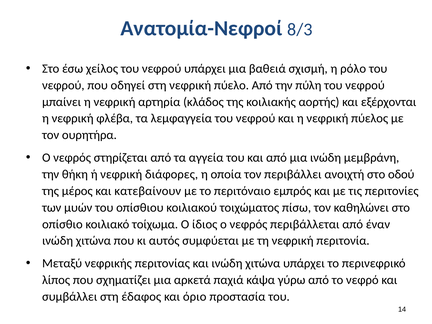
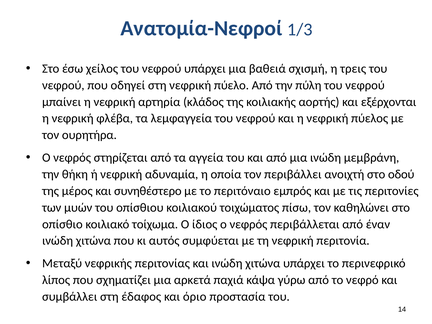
8/3: 8/3 -> 1/3
ρόλο: ρόλο -> τρεις
διάφορες: διάφορες -> αδυναμία
κατεβαίνουν: κατεβαίνουν -> συνηθέστερο
